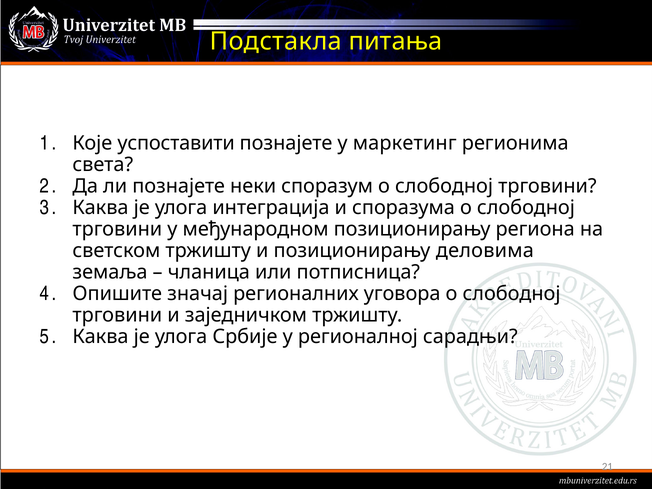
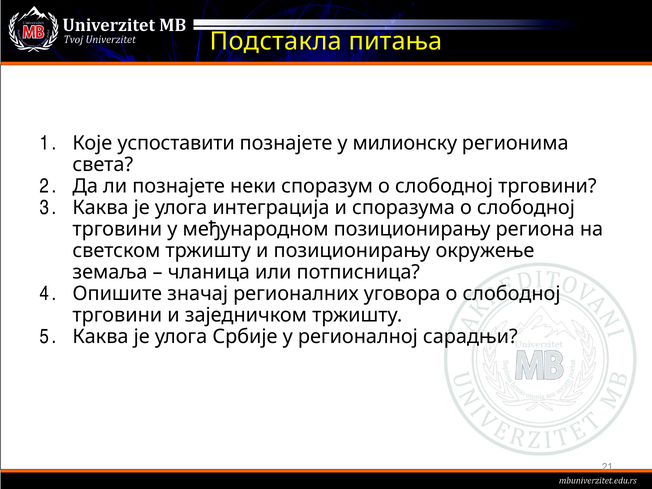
маркетинг: маркетинг -> милионску
деловима: деловима -> окружење
